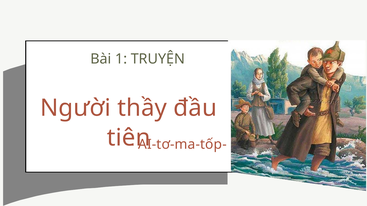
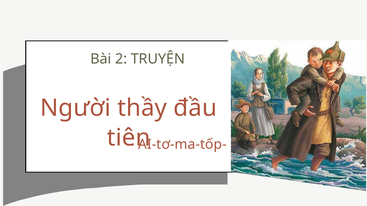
1: 1 -> 2
